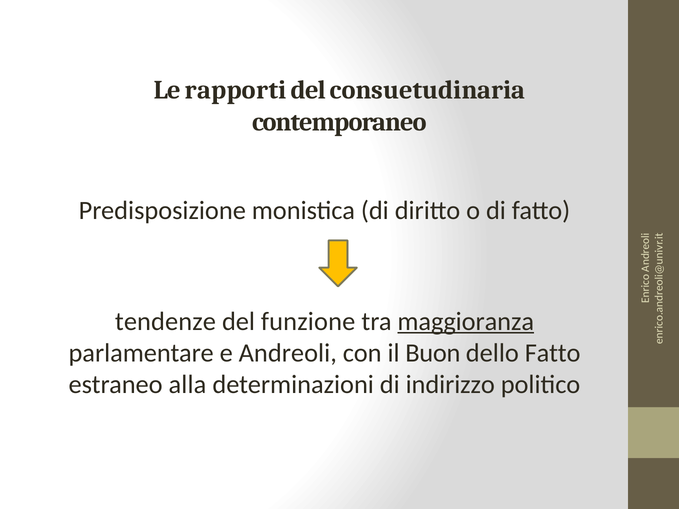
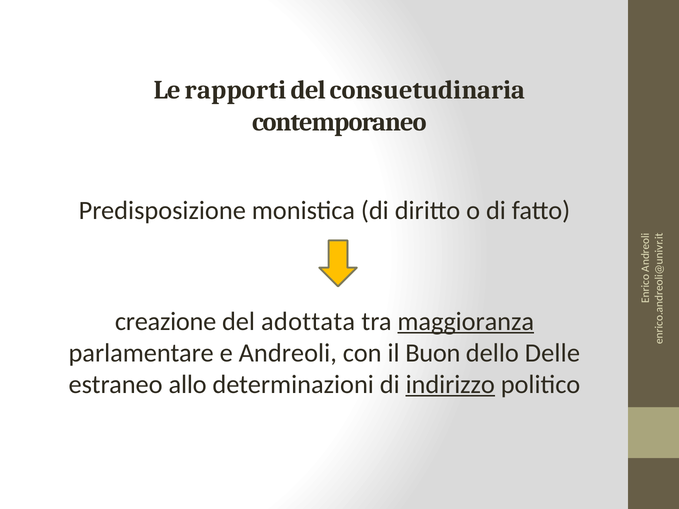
tendenze: tendenze -> creazione
funzione: funzione -> adottata
dello Fatto: Fatto -> Delle
alla: alla -> allo
indirizzo underline: none -> present
